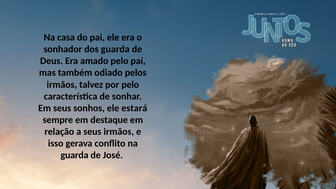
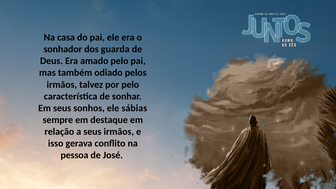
estará: estará -> sábias
guarda at (75, 155): guarda -> pessoa
